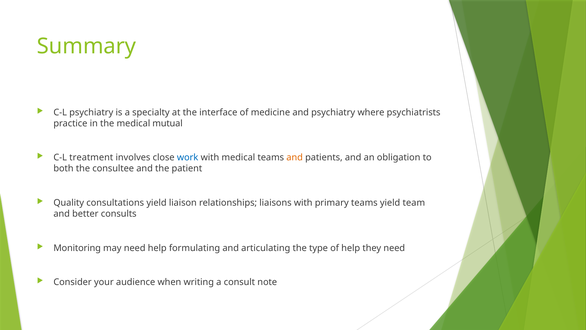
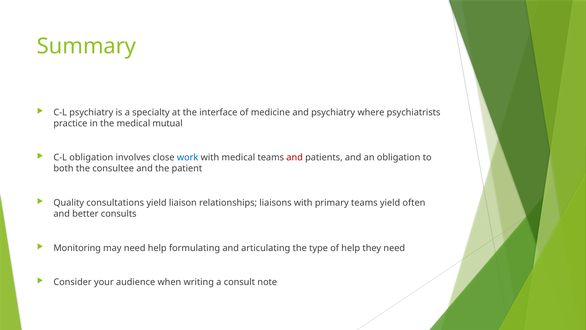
C-L treatment: treatment -> obligation
and at (295, 157) colour: orange -> red
team: team -> often
